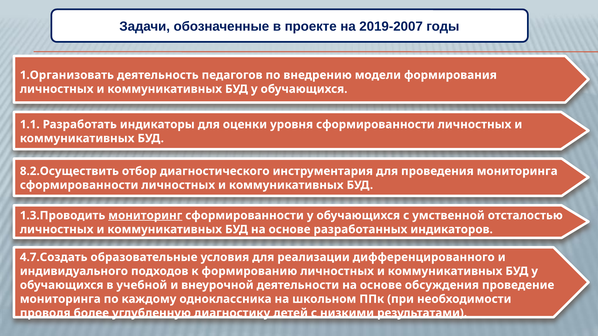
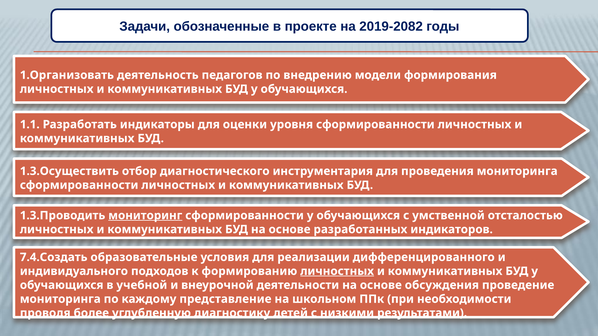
2019-2007: 2019-2007 -> 2019-2082
8.2.Осуществить: 8.2.Осуществить -> 1.3.Осуществить
4.7.Создать: 4.7.Создать -> 7.4.Создать
личностных at (337, 271) underline: none -> present
одноклассника: одноклассника -> представление
